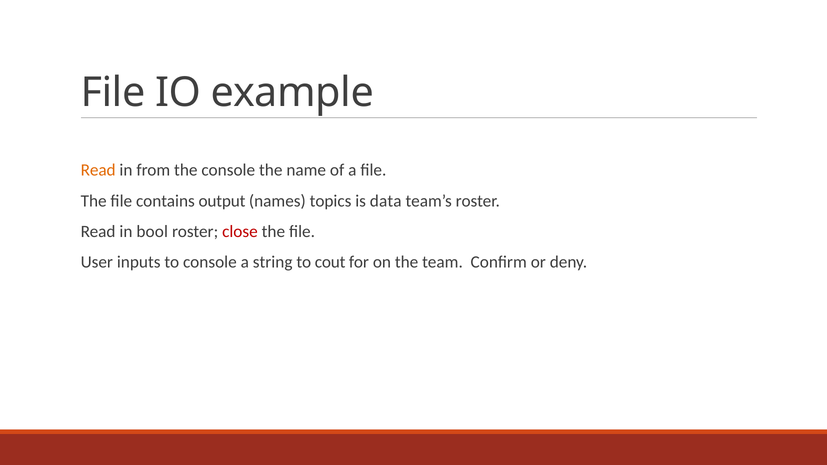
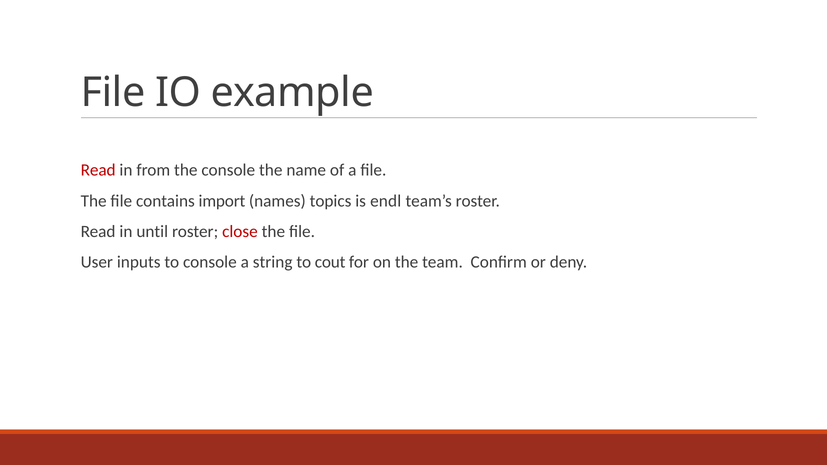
Read at (98, 170) colour: orange -> red
output: output -> import
data: data -> endl
bool: bool -> until
